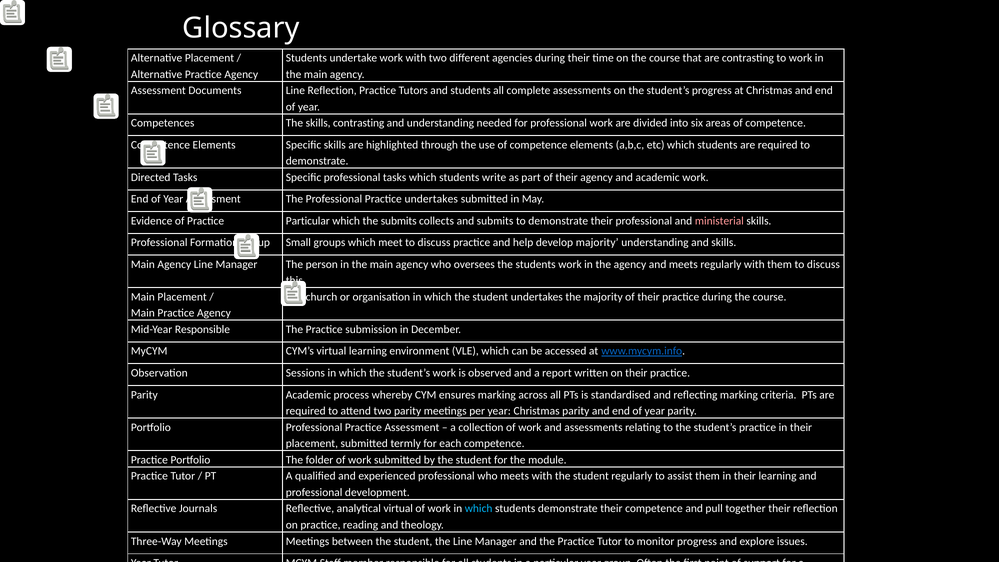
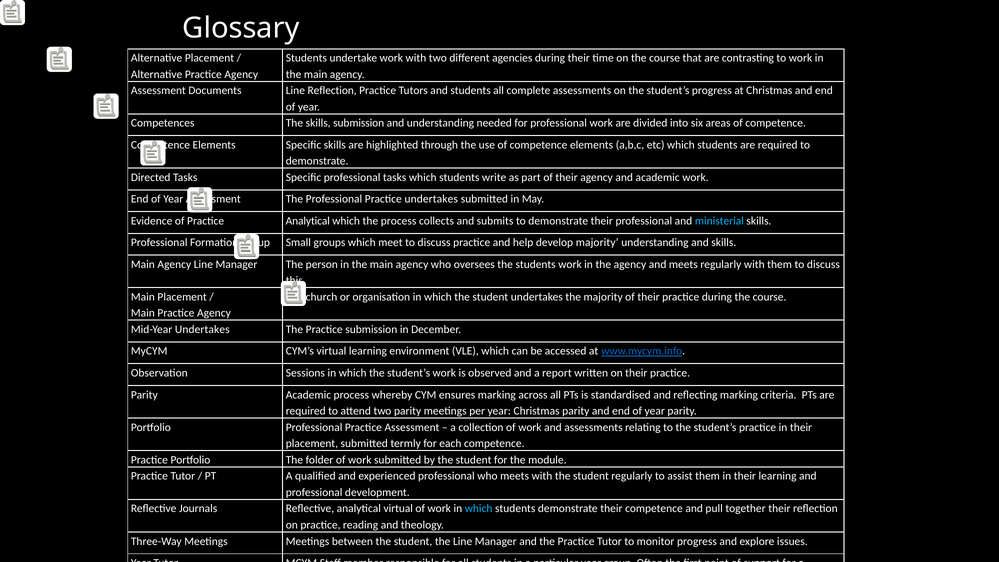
skills contrasting: contrasting -> submission
Practice Particular: Particular -> Analytical
the submits: submits -> process
ministerial colour: pink -> light blue
Mid-Year Responsible: Responsible -> Undertakes
